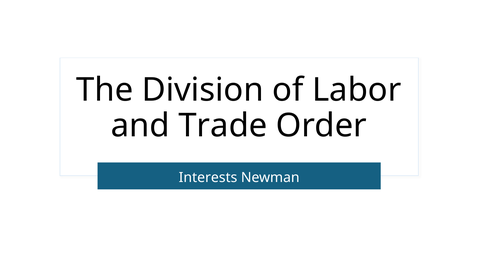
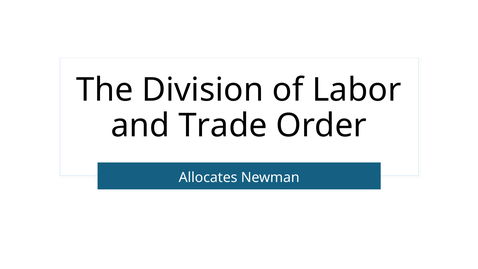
Interests: Interests -> Allocates
